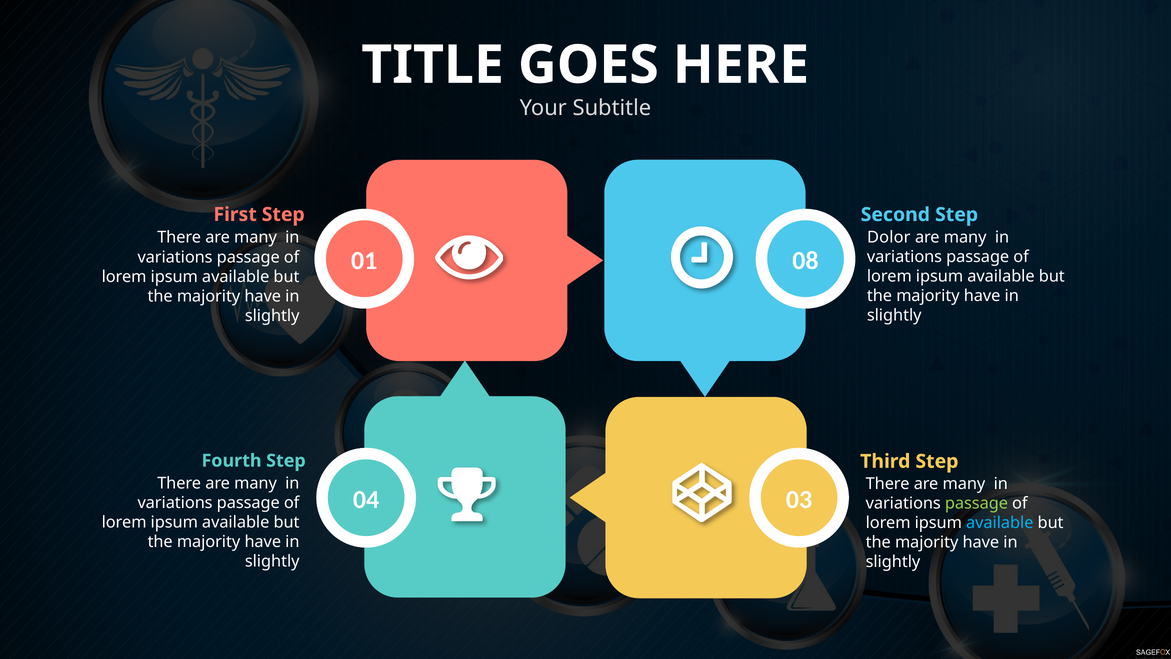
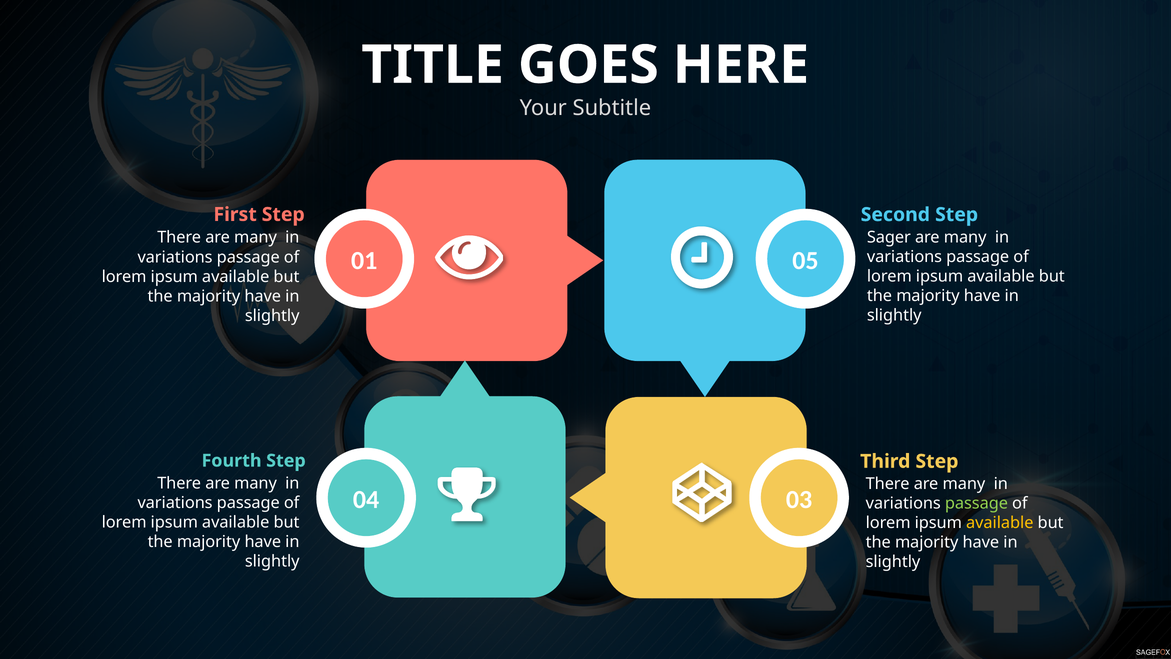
Dolor: Dolor -> Sager
08: 08 -> 05
available at (1000, 523) colour: light blue -> yellow
